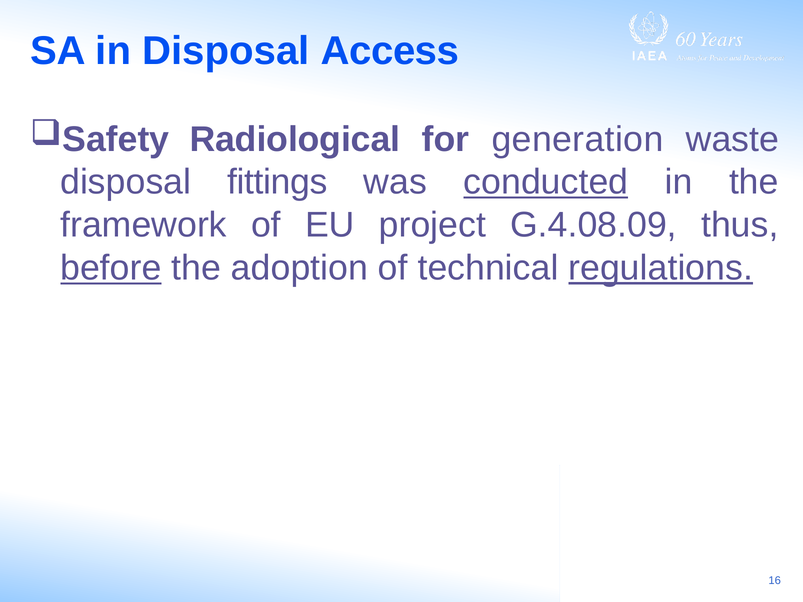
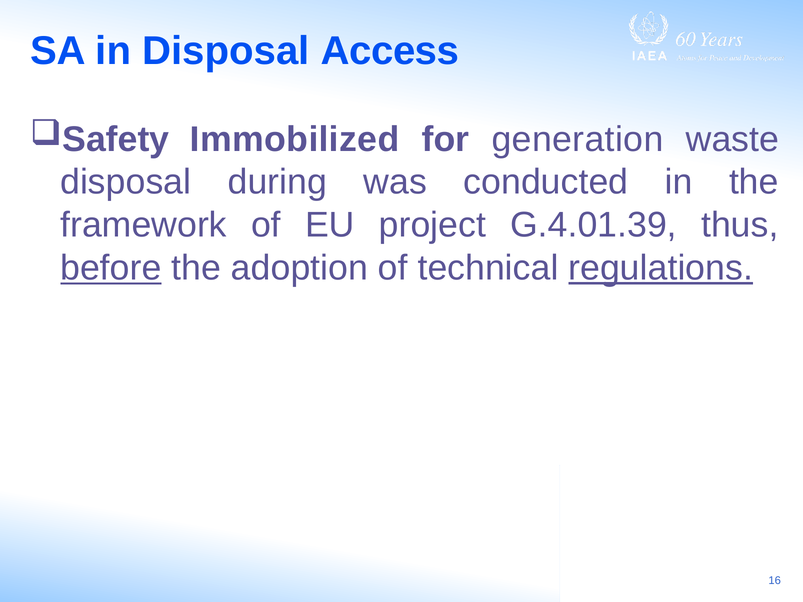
Radiological: Radiological -> Immobilized
fittings: fittings -> during
conducted underline: present -> none
G.4.08.09: G.4.08.09 -> G.4.01.39
